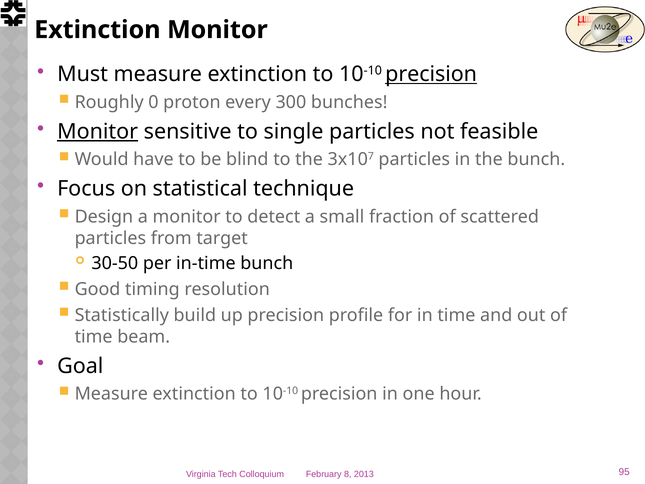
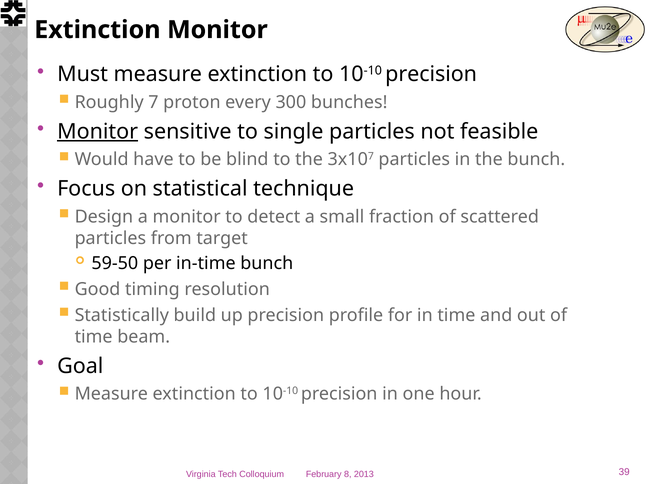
precision at (431, 74) underline: present -> none
0: 0 -> 7
30-50: 30-50 -> 59-50
95: 95 -> 39
